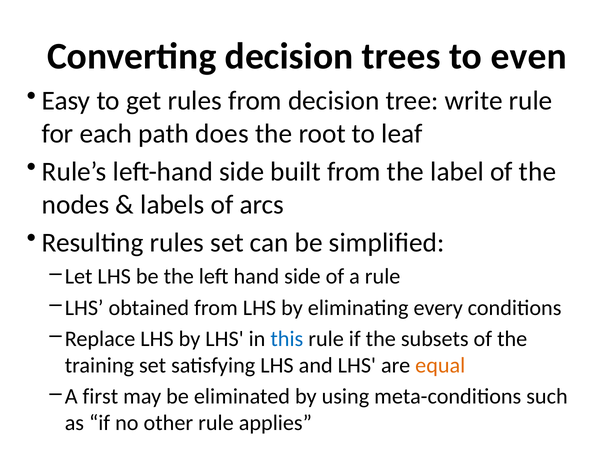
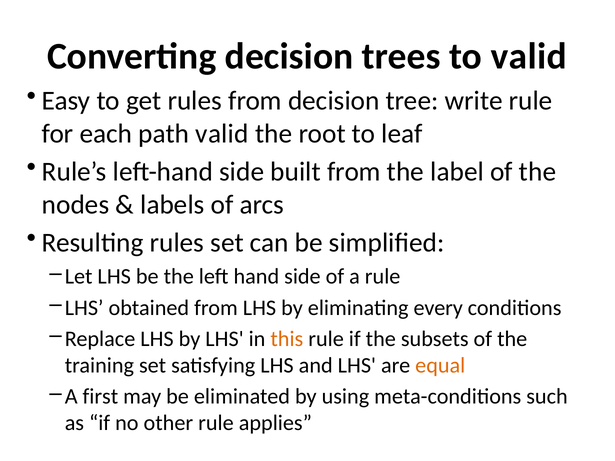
to even: even -> valid
path does: does -> valid
this colour: blue -> orange
